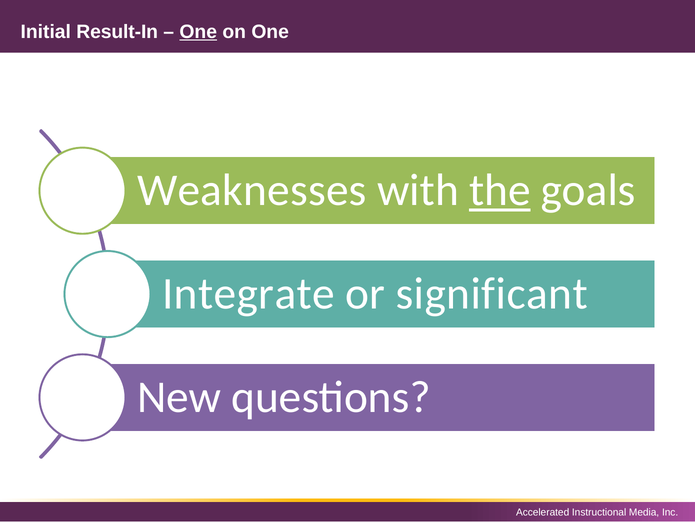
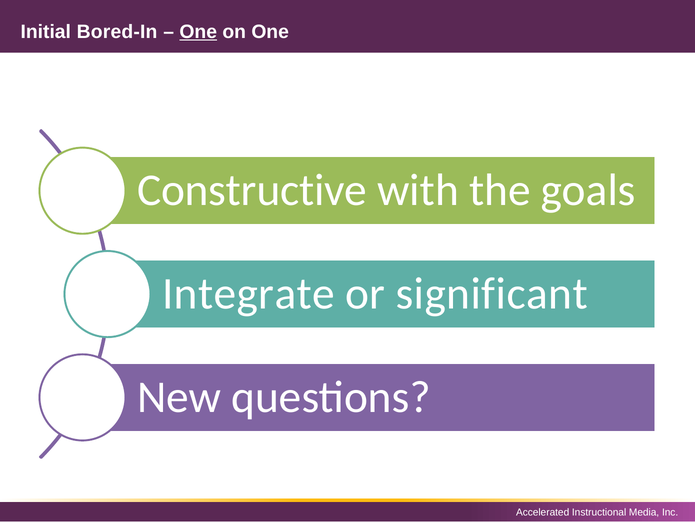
Result-In: Result-In -> Bored-In
Weaknesses: Weaknesses -> Constructive
the underline: present -> none
